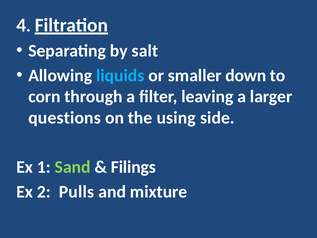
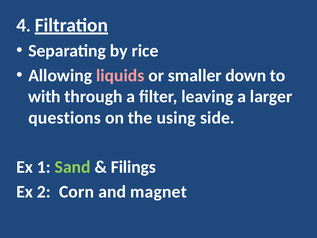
salt: salt -> rice
liquids colour: light blue -> pink
corn: corn -> with
Pulls: Pulls -> Corn
mixture: mixture -> magnet
